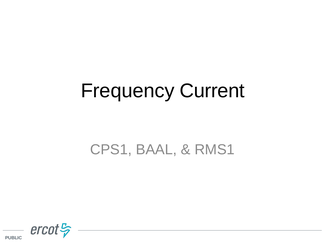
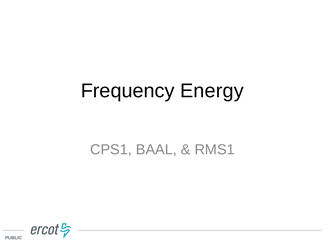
Current: Current -> Energy
